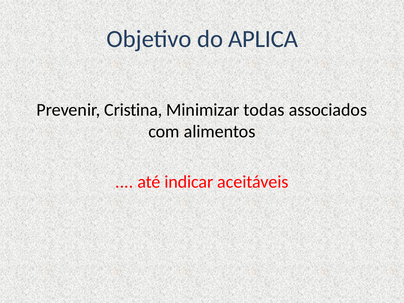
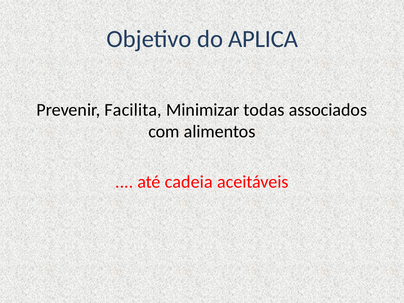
Cristina: Cristina -> Facilita
indicar: indicar -> cadeia
